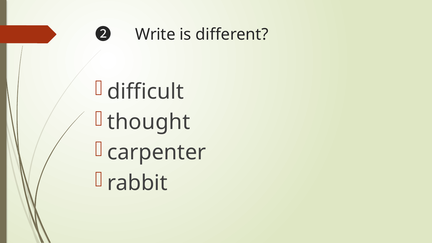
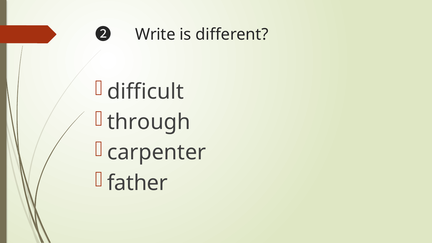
thought: thought -> through
rabbit: rabbit -> father
